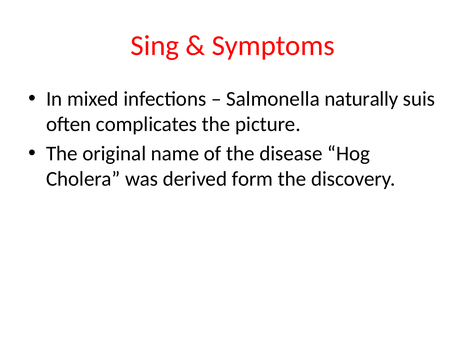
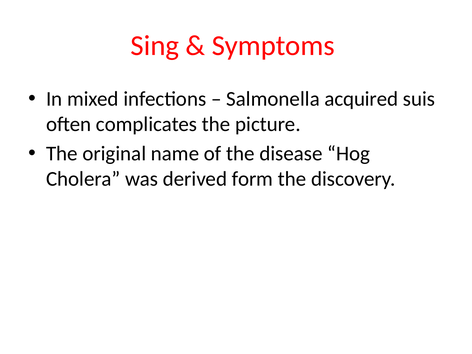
naturally: naturally -> acquired
